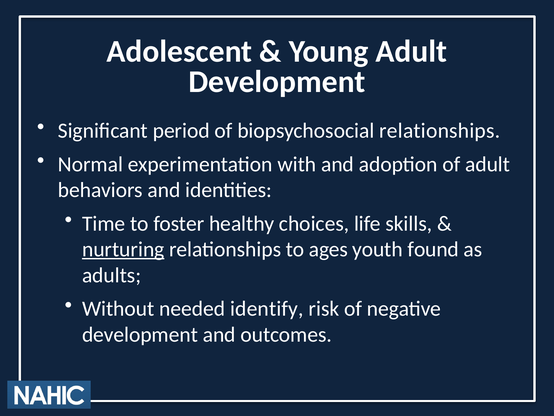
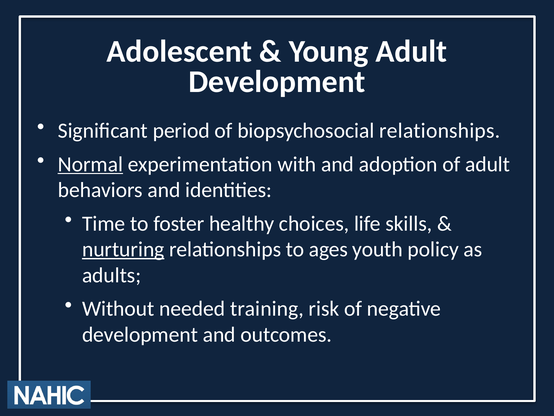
Normal underline: none -> present
found: found -> policy
identify: identify -> training
